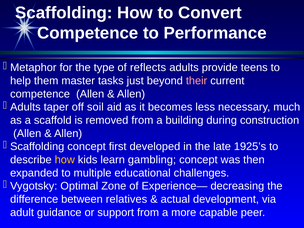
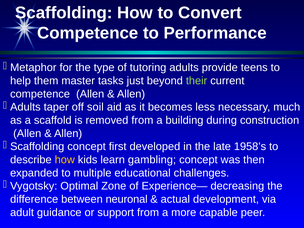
reflects: reflects -> tutoring
their colour: pink -> light green
1925’s: 1925’s -> 1958’s
relatives: relatives -> neuronal
